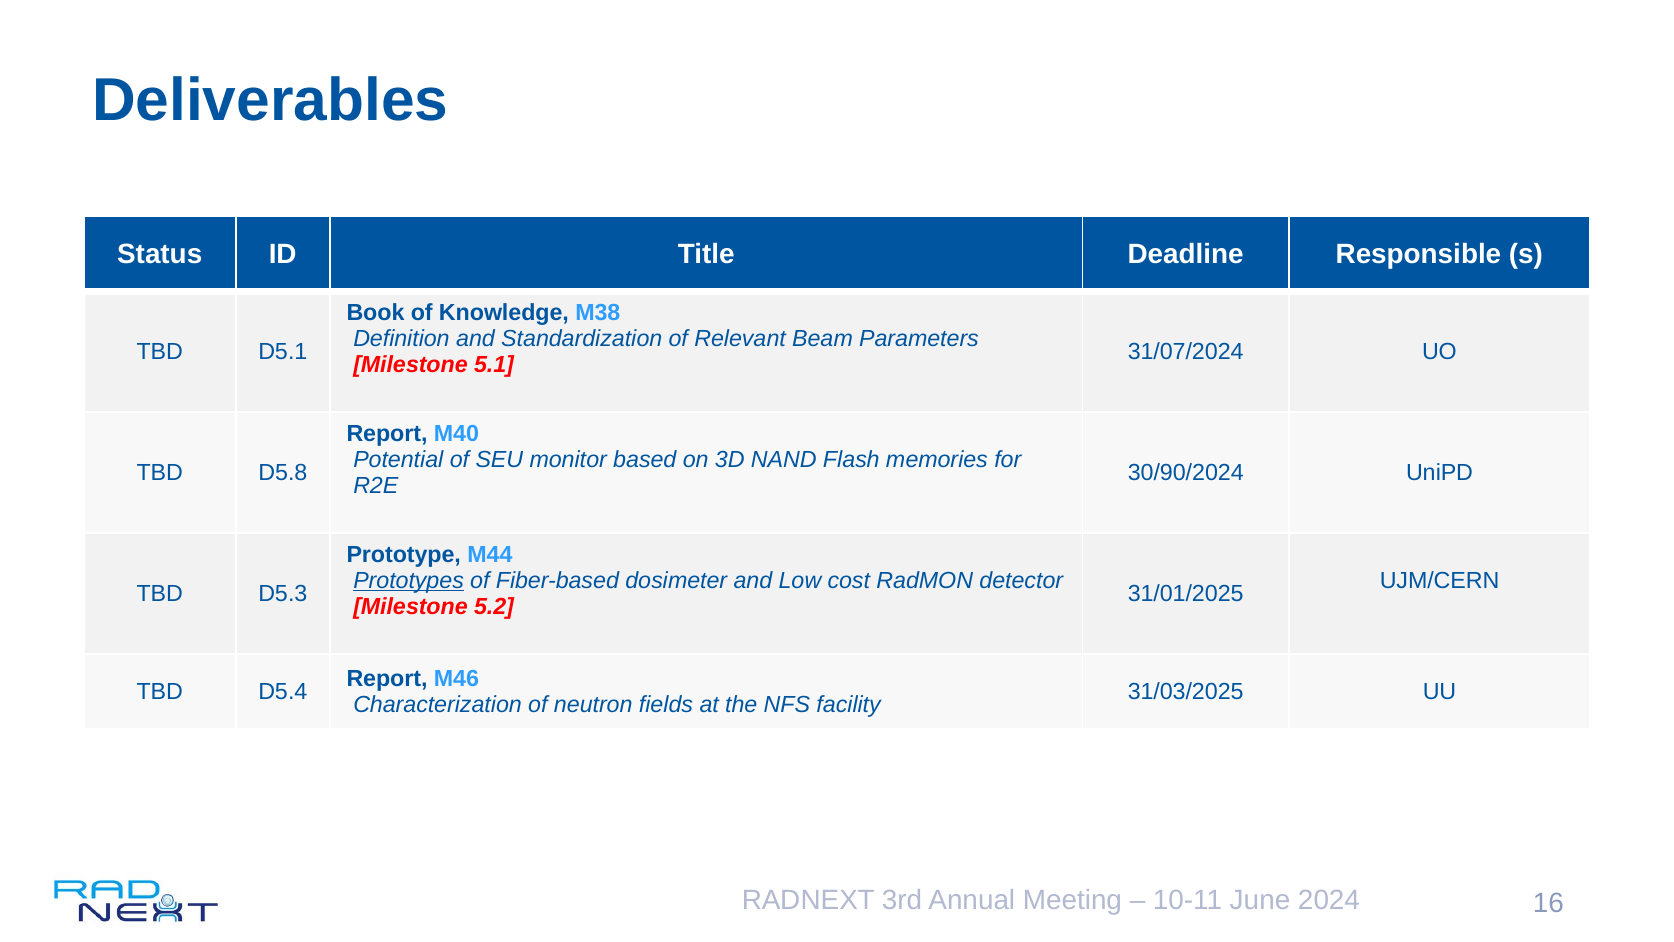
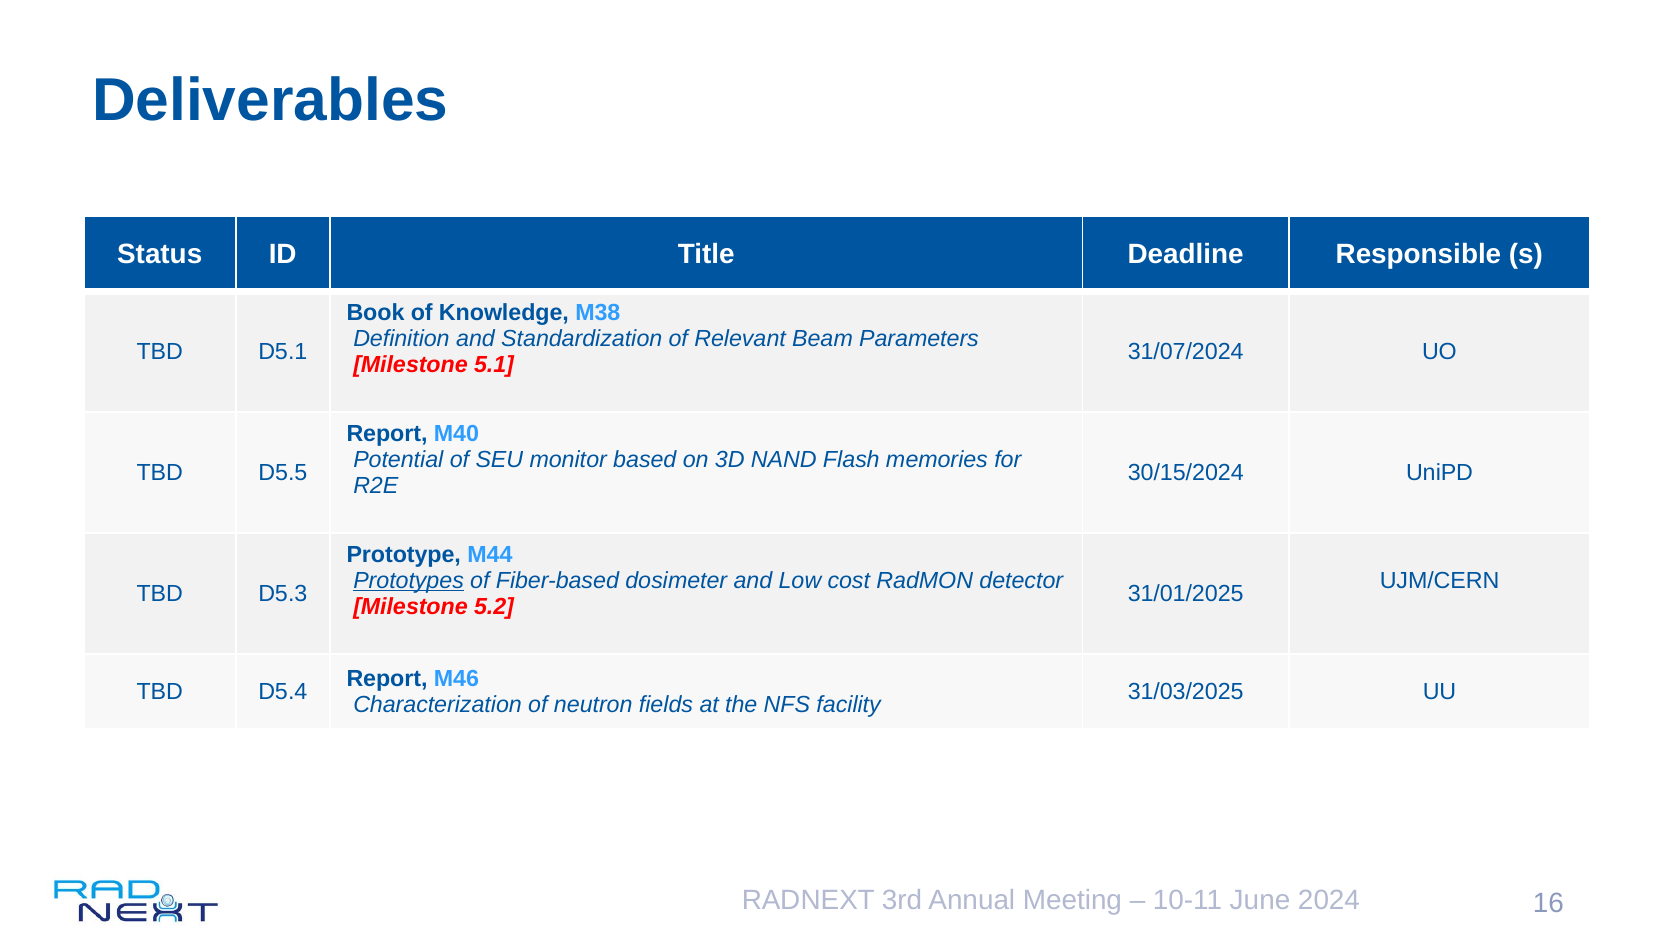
D5.8: D5.8 -> D5.5
30/90/2024: 30/90/2024 -> 30/15/2024
